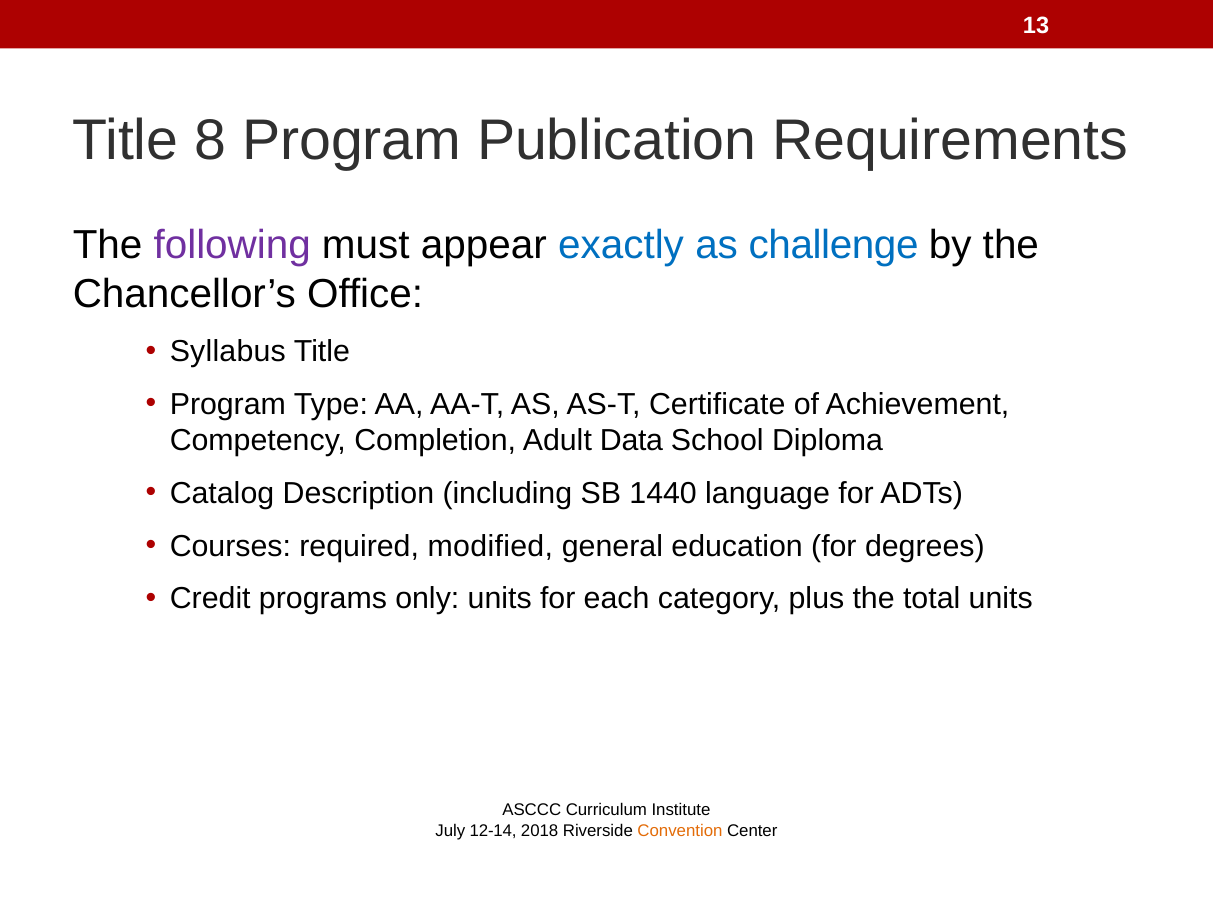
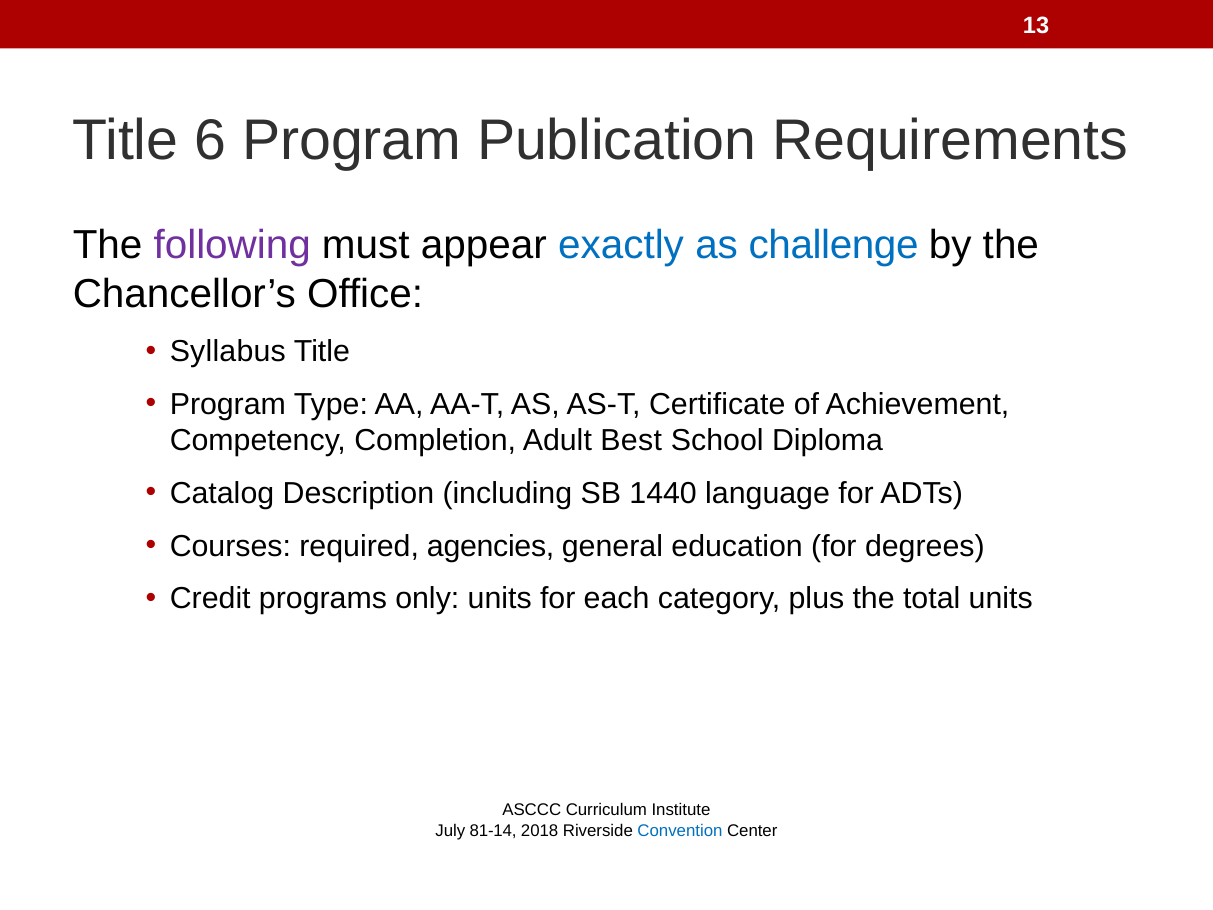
8: 8 -> 6
Data: Data -> Best
modified: modified -> agencies
12-14: 12-14 -> 81-14
Convention colour: orange -> blue
